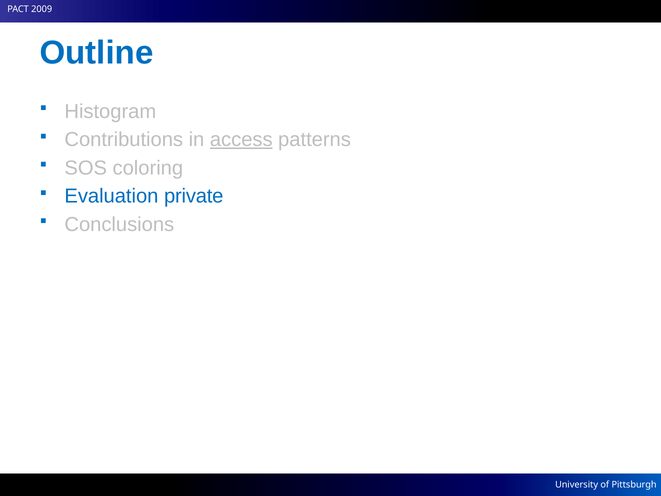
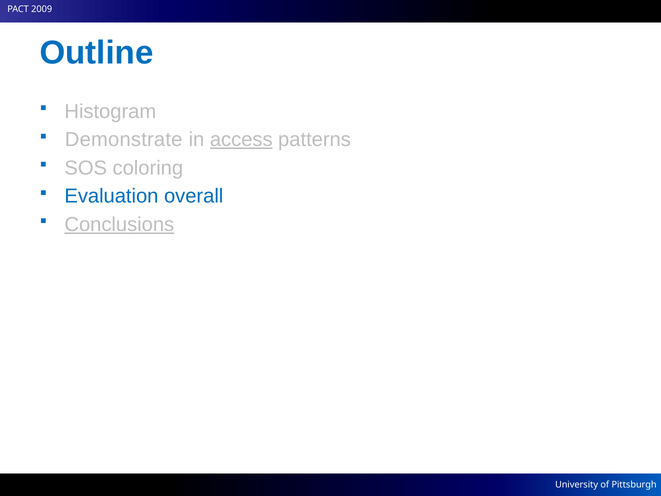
Contributions: Contributions -> Demonstrate
private: private -> overall
Conclusions underline: none -> present
